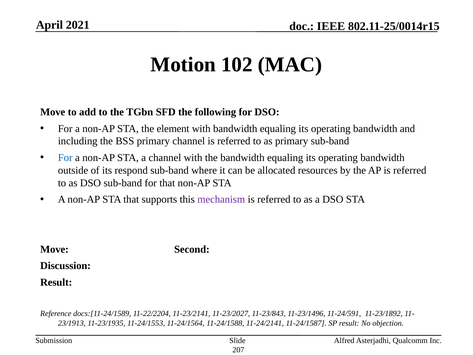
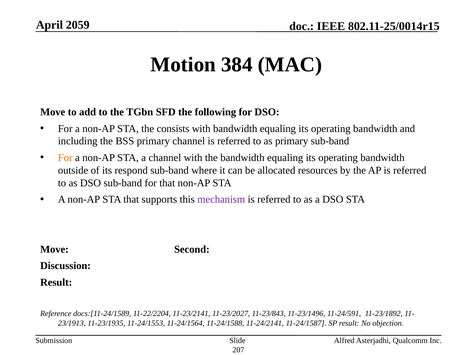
2021: 2021 -> 2059
102: 102 -> 384
element: element -> consists
For at (65, 158) colour: blue -> orange
